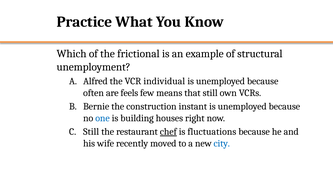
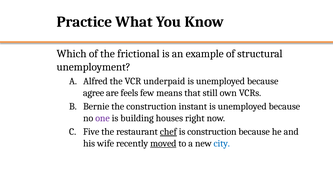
individual: individual -> underpaid
often: often -> agree
one colour: blue -> purple
Still at (91, 132): Still -> Five
is fluctuations: fluctuations -> construction
moved underline: none -> present
